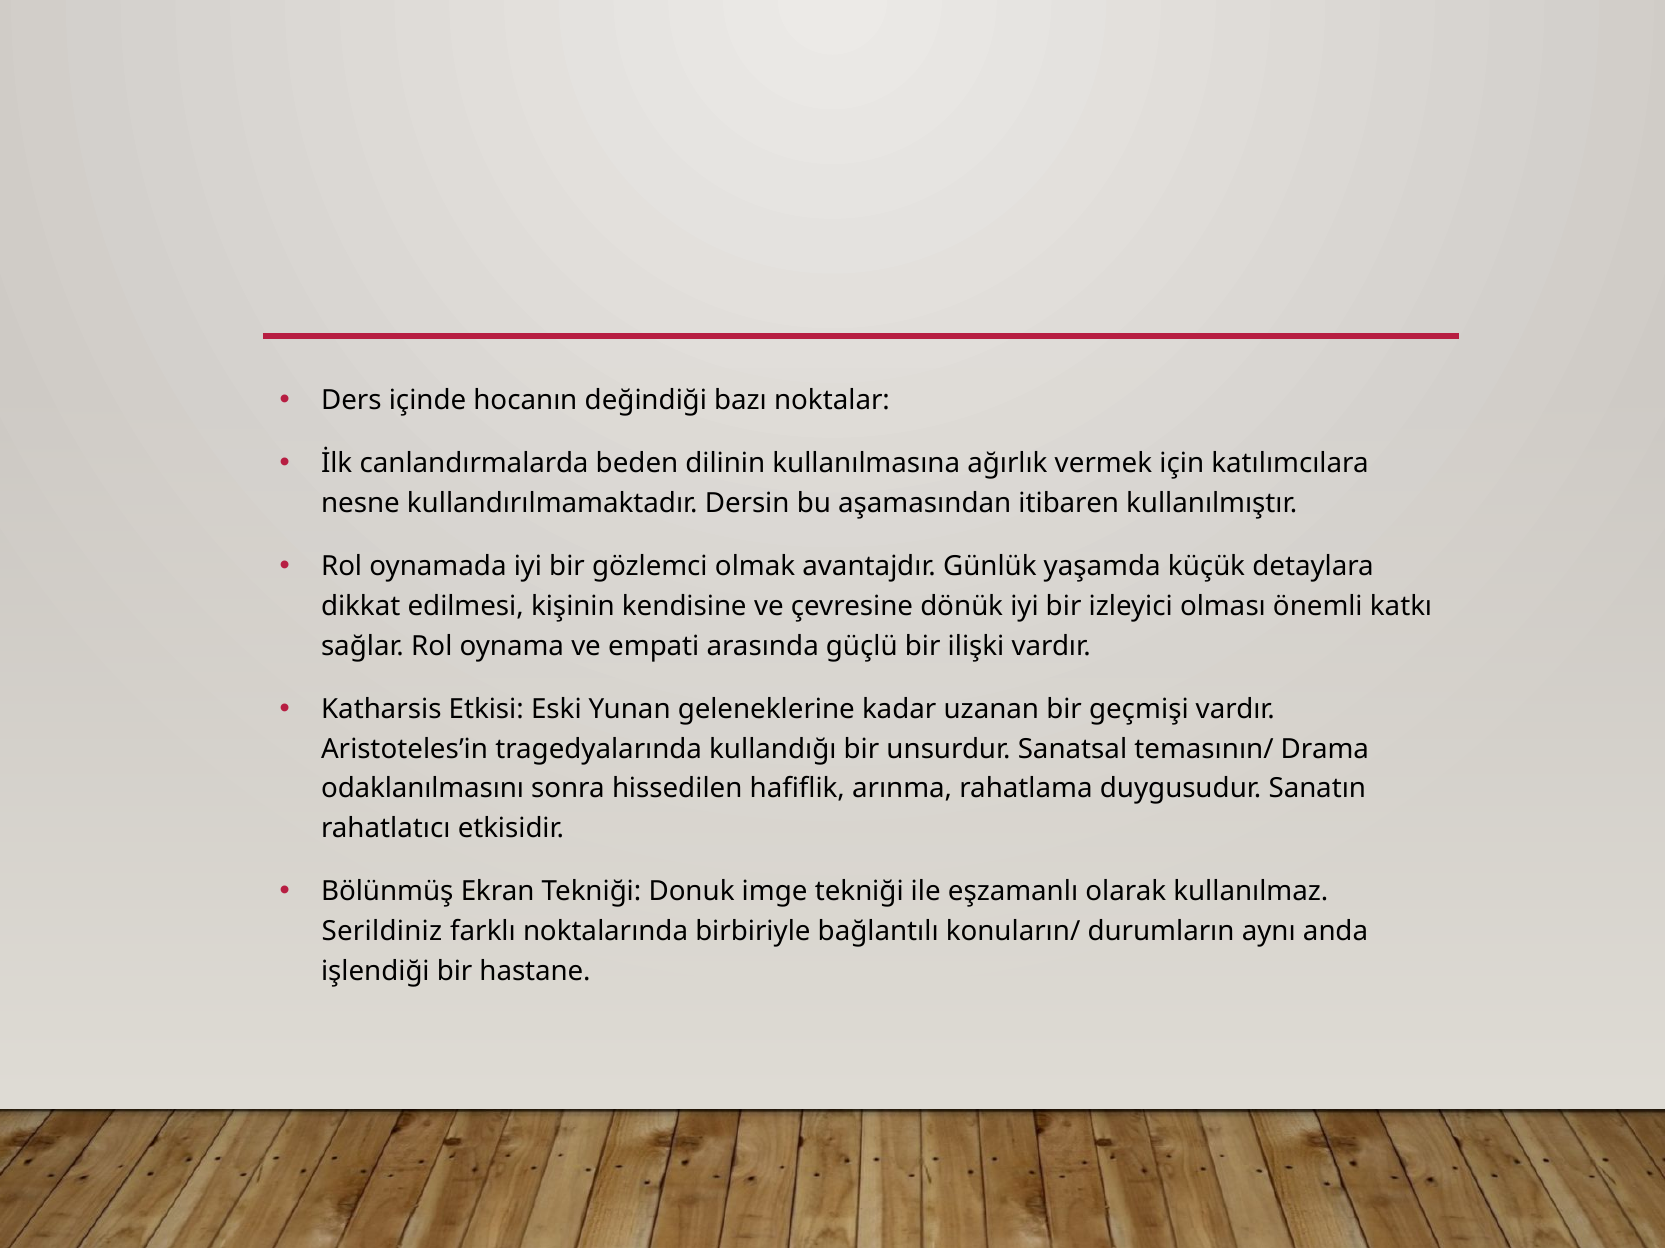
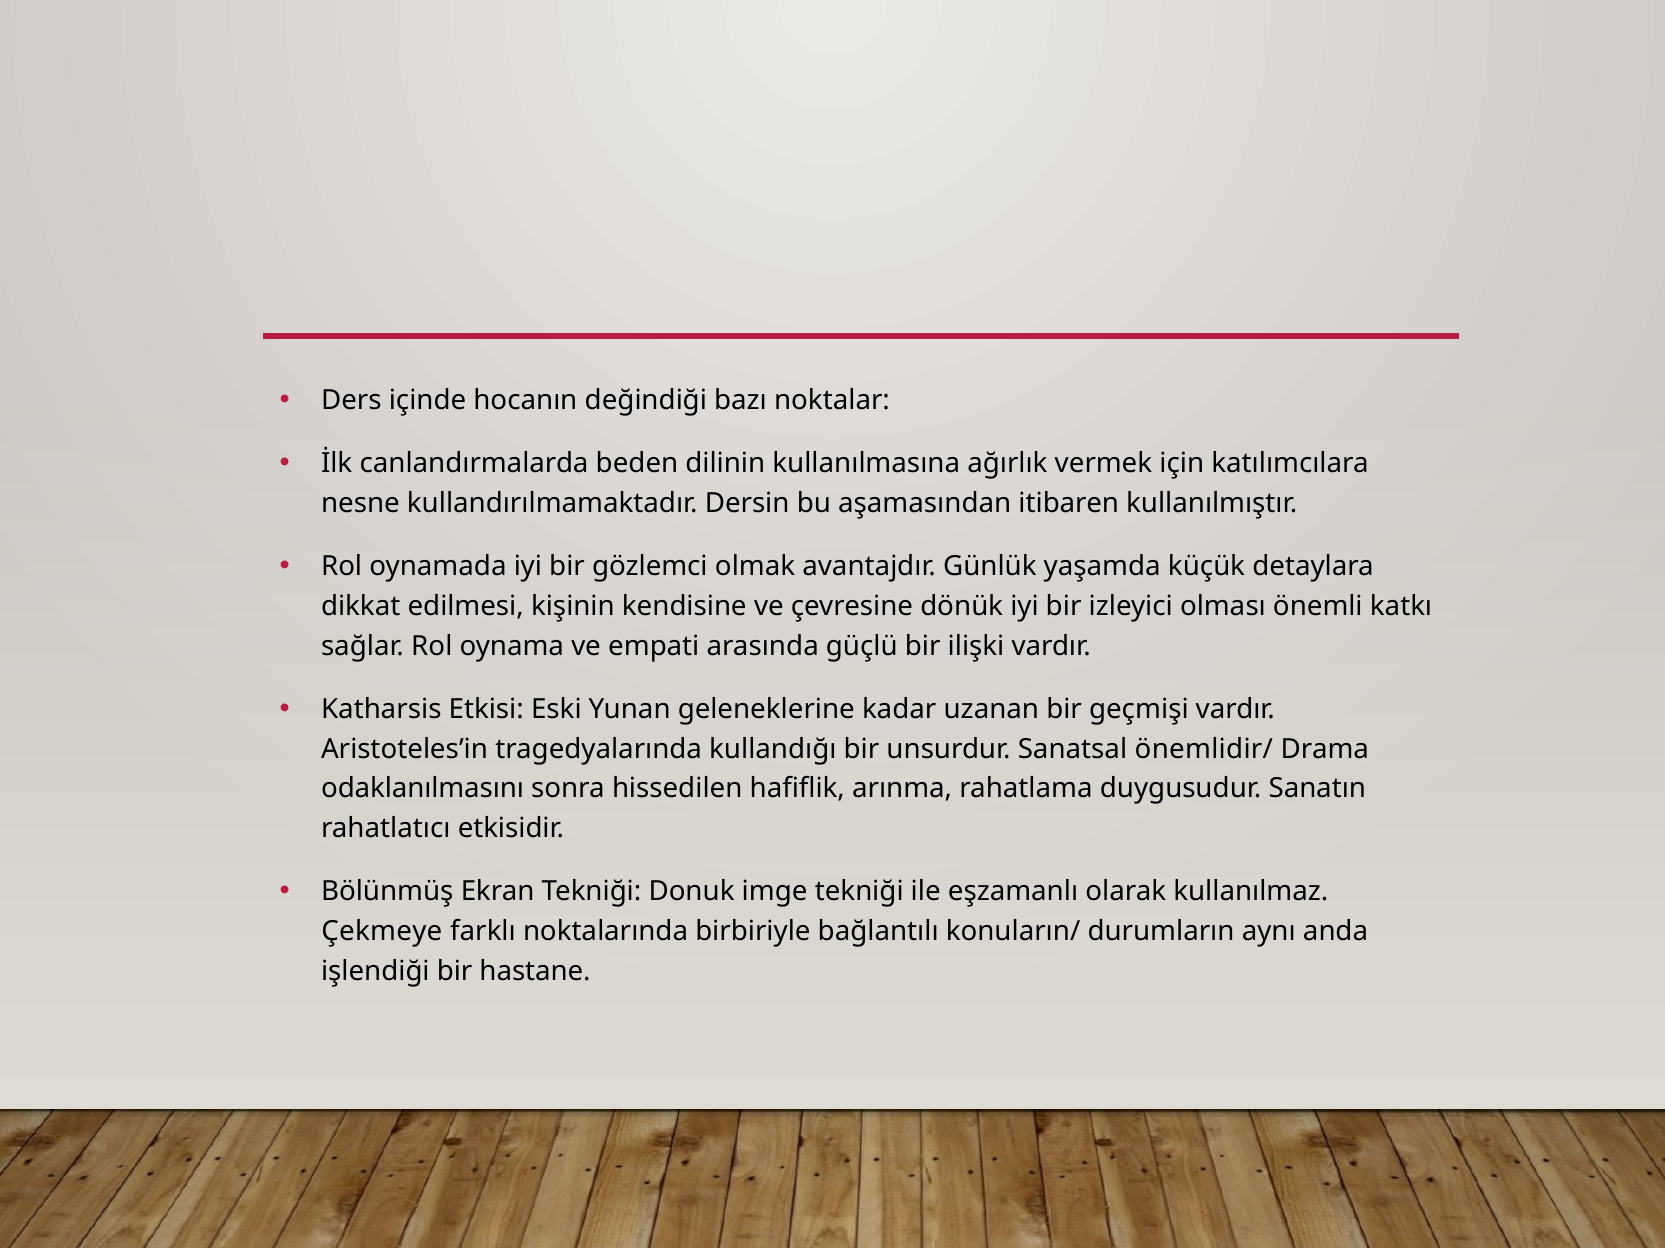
temasının/: temasının/ -> önemlidir/
Serildiniz: Serildiniz -> Çekmeye
